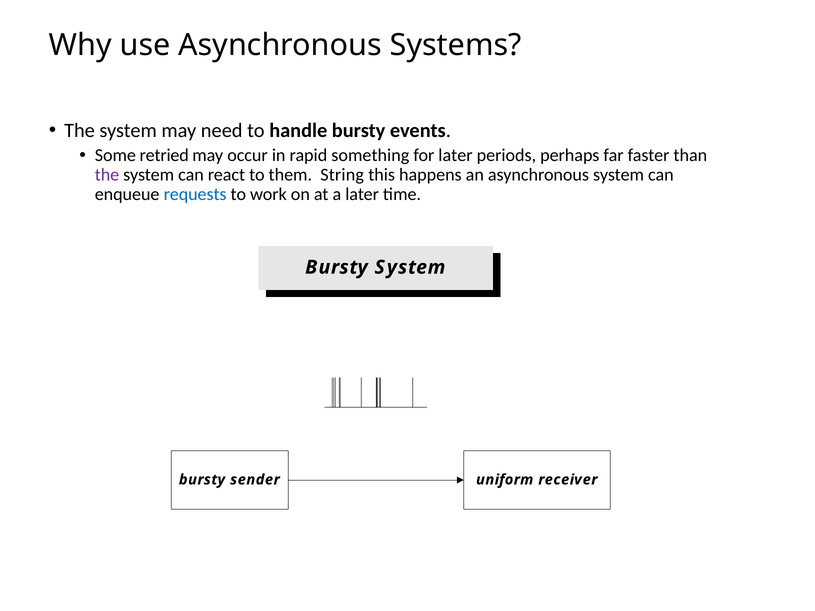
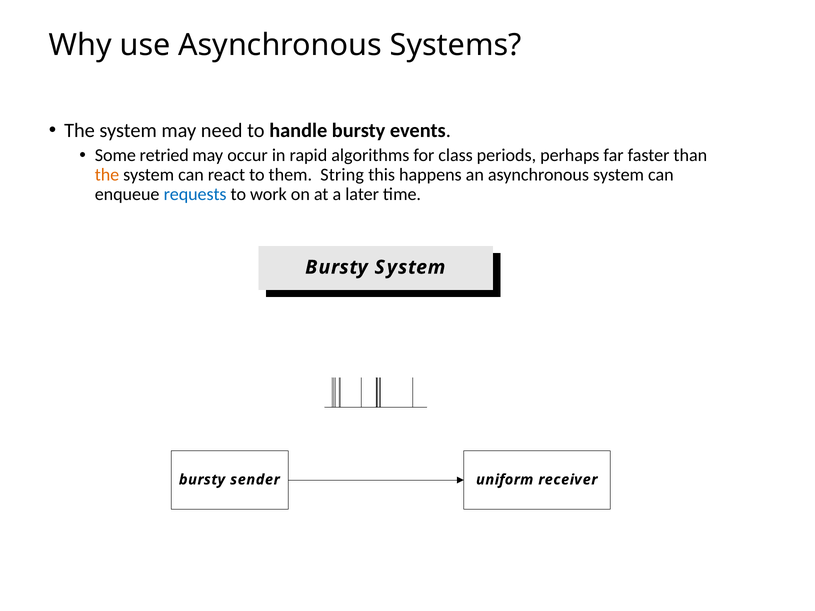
something: something -> algorithms
for later: later -> class
the at (107, 175) colour: purple -> orange
